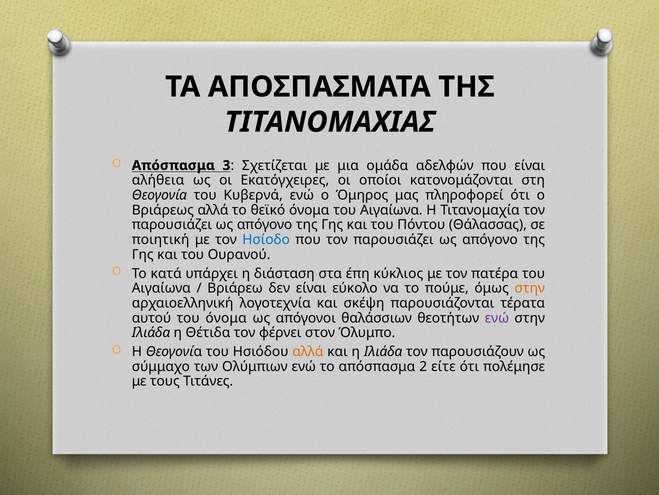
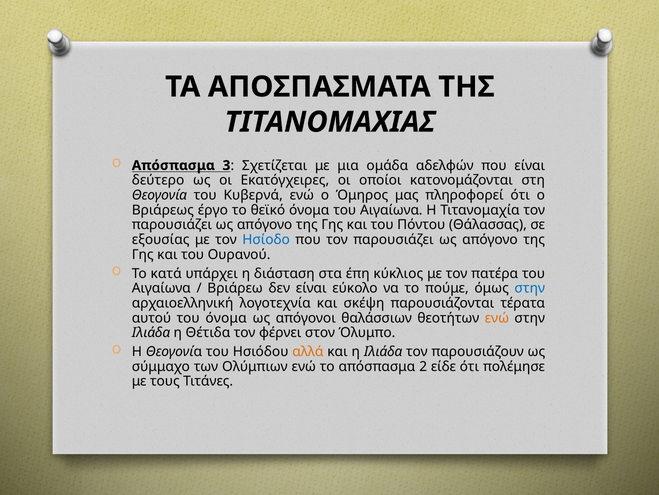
αλήθεια: αλήθεια -> δεύτερο
Βριάρεως αλλά: αλλά -> έργο
ποιητική: ποιητική -> εξουσίας
στην at (530, 288) colour: orange -> blue
ενώ at (497, 318) colour: purple -> orange
είτε: είτε -> είδε
